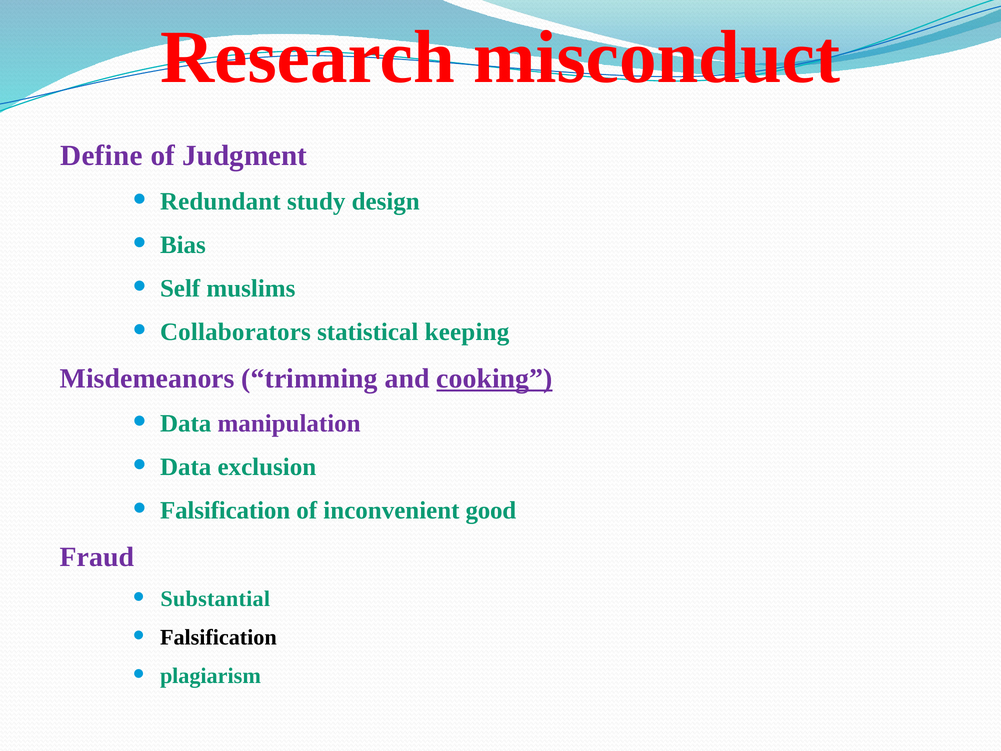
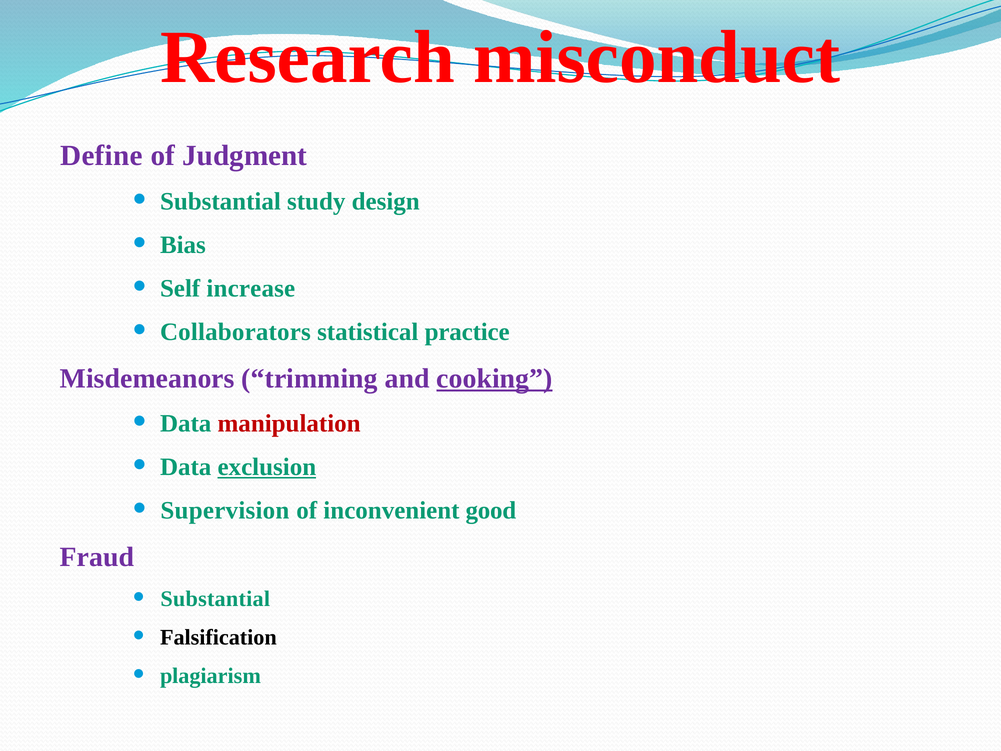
Redundant at (220, 201): Redundant -> Substantial
muslims: muslims -> increase
keeping: keeping -> practice
manipulation colour: purple -> red
exclusion underline: none -> present
Falsification at (225, 510): Falsification -> Supervision
